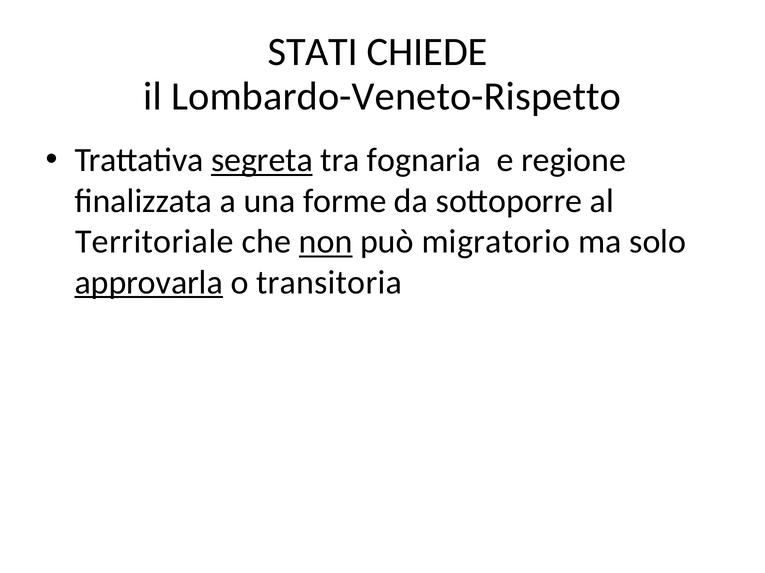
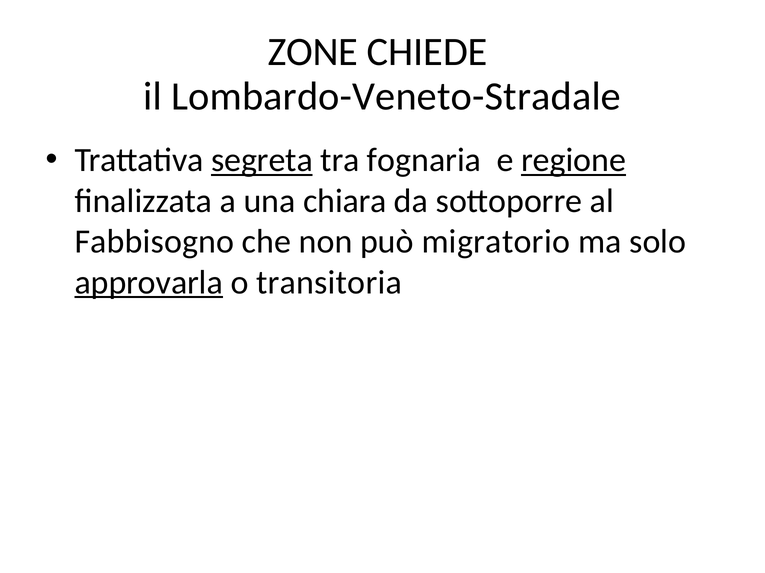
STATI: STATI -> ZONE
Lombardo-Veneto-Rispetto: Lombardo-Veneto-Rispetto -> Lombardo-Veneto-Stradale
regione underline: none -> present
forme: forme -> chiara
Territoriale: Territoriale -> Fabbisogno
non underline: present -> none
